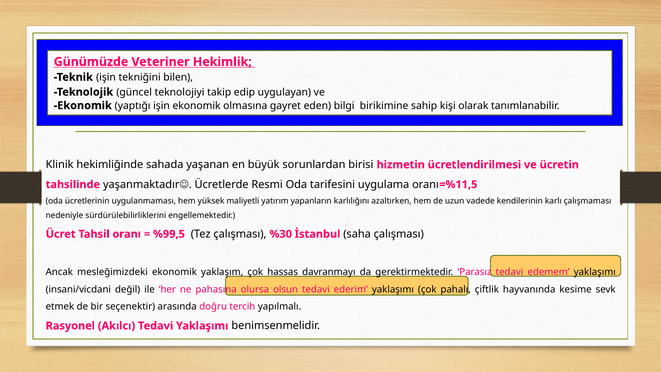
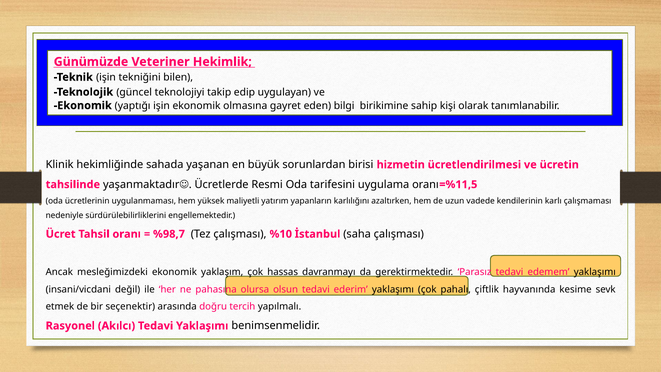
%99,5: %99,5 -> %98,7
%30: %30 -> %10
